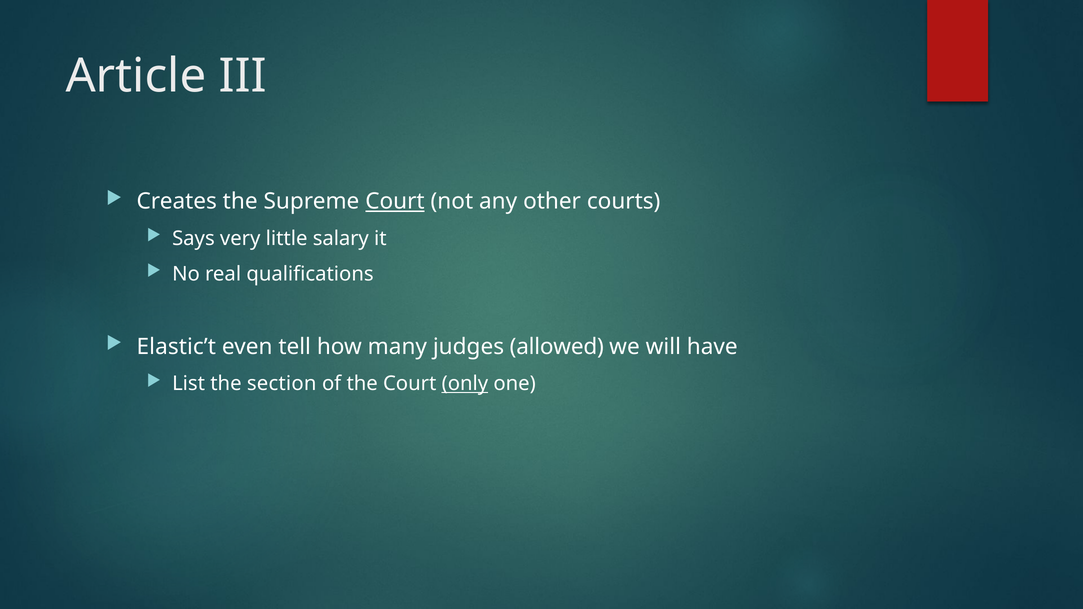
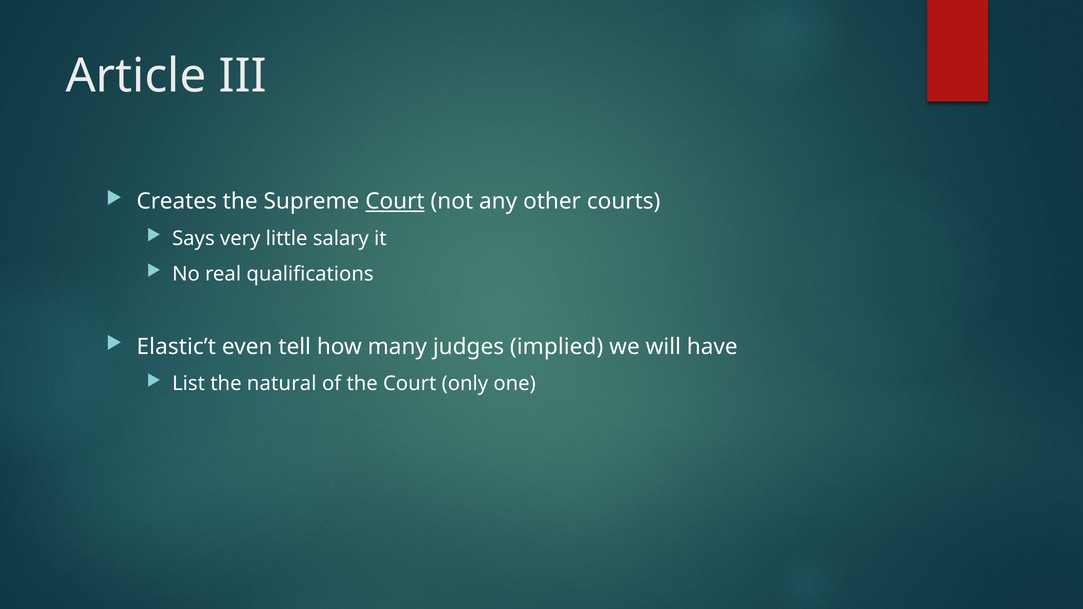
allowed: allowed -> implied
section: section -> natural
only underline: present -> none
